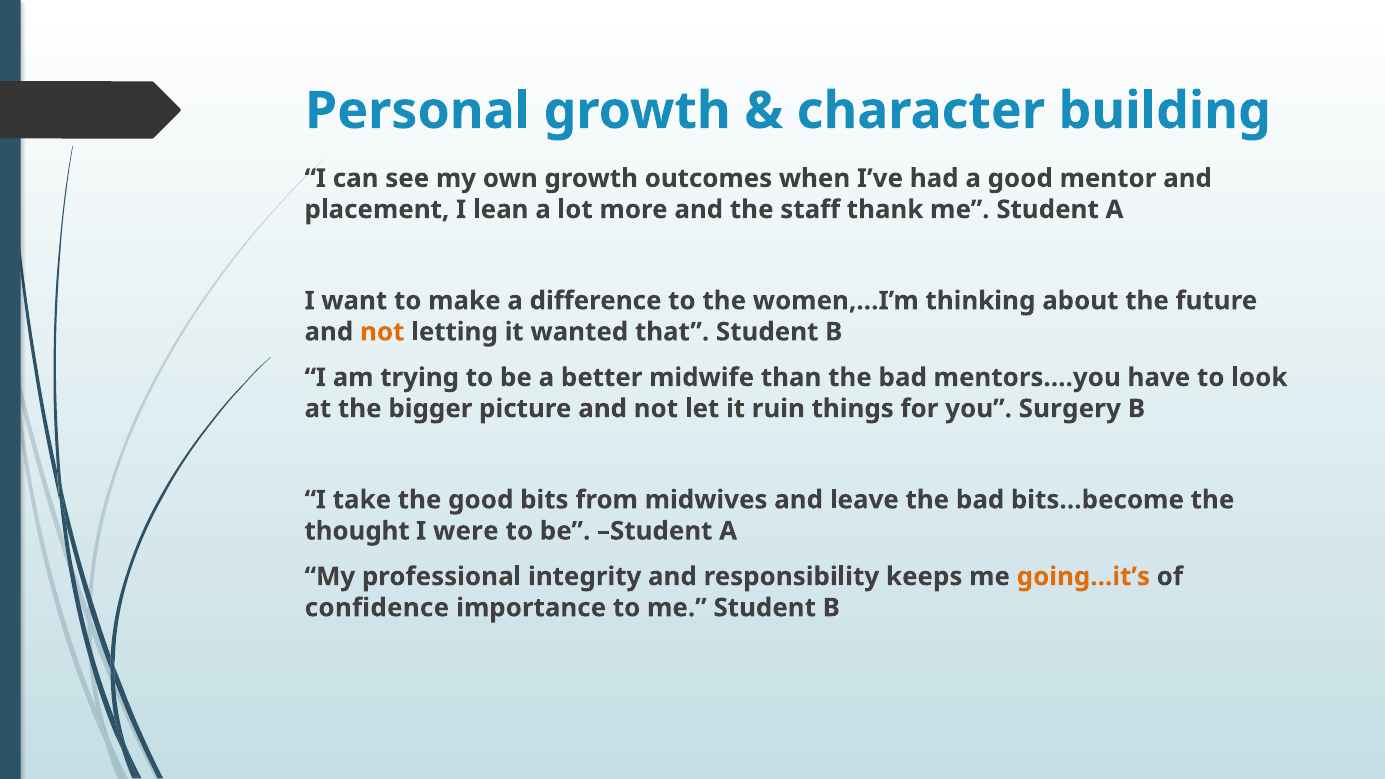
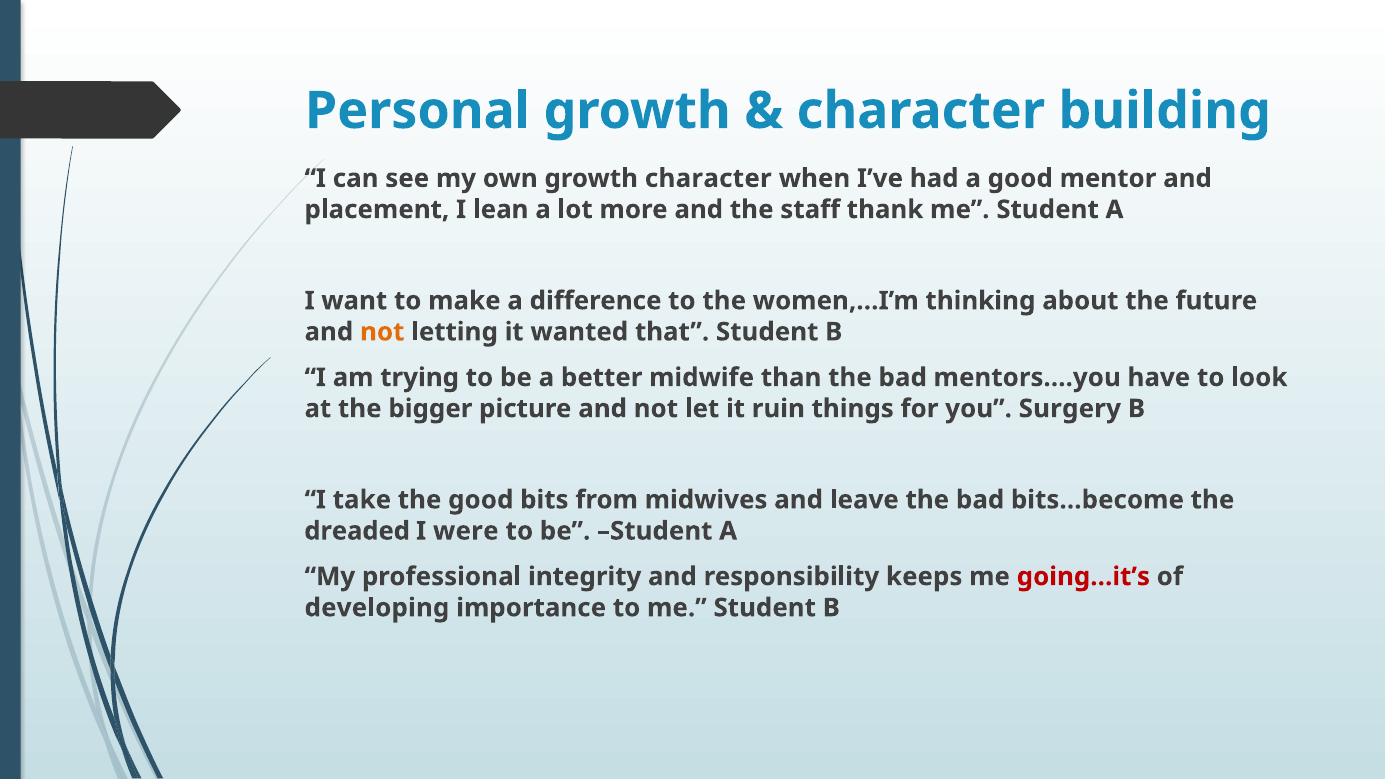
growth outcomes: outcomes -> character
thought: thought -> dreaded
going…it’s colour: orange -> red
confidence: confidence -> developing
